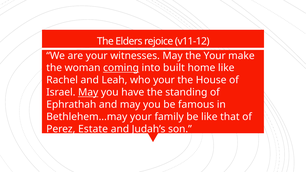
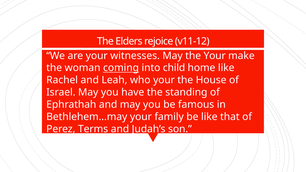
built: built -> child
May at (88, 92) underline: present -> none
Estate: Estate -> Terms
